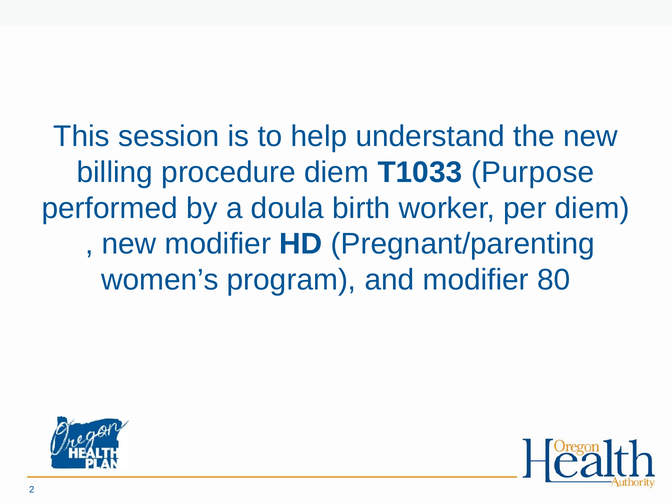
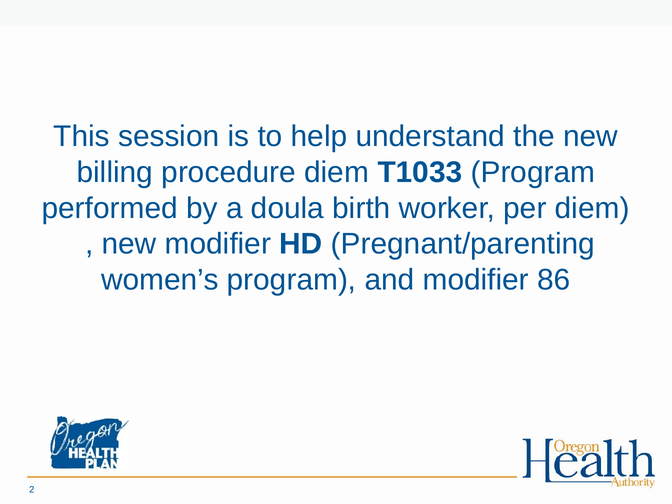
T1033 Purpose: Purpose -> Program
80: 80 -> 86
